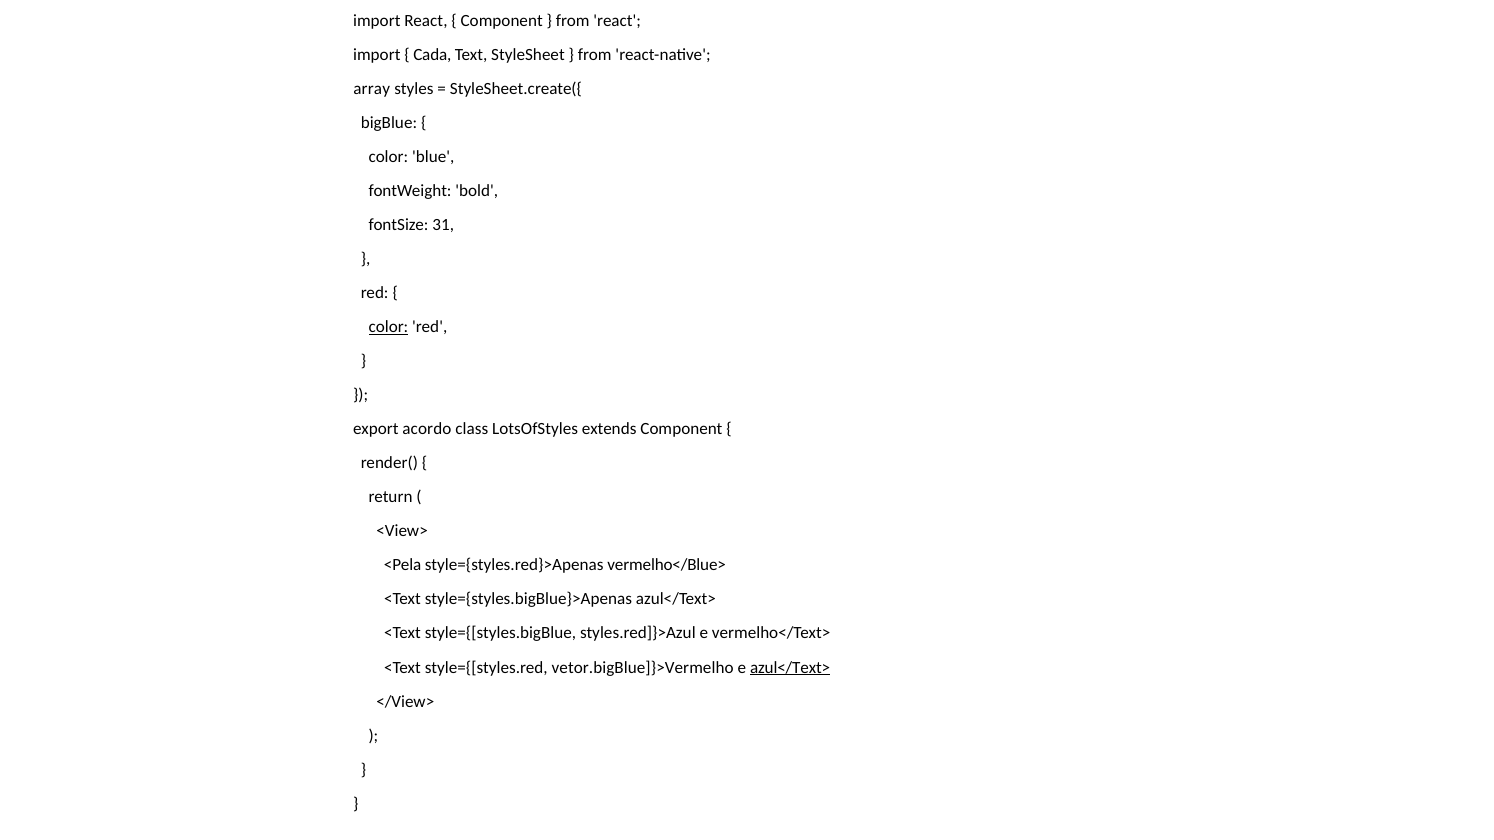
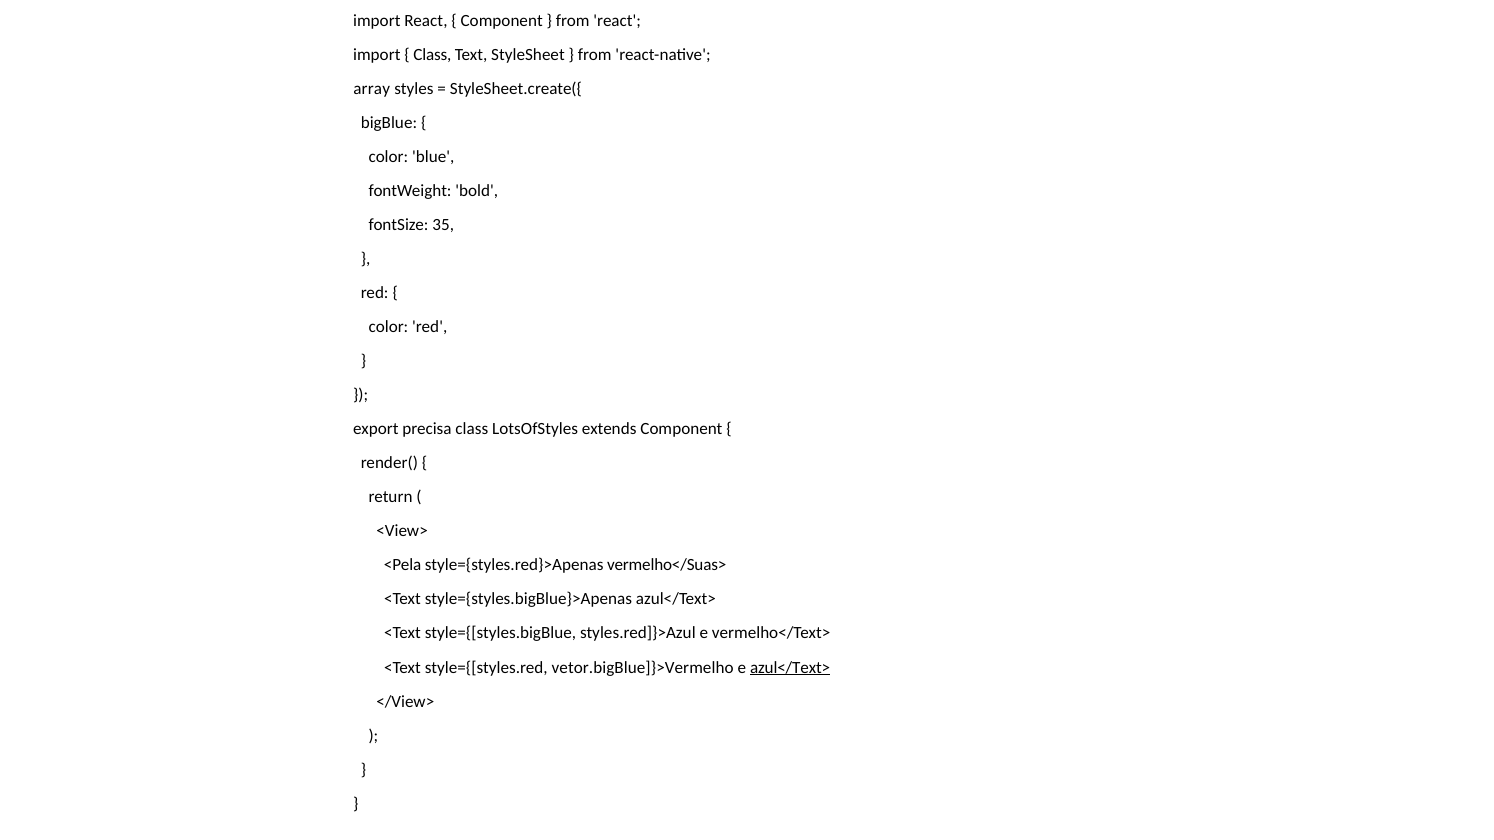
Cada at (432, 55): Cada -> Class
31: 31 -> 35
color at (388, 327) underline: present -> none
acordo: acordo -> precisa
vermelho</Blue>: vermelho</Blue> -> vermelho</Suas>
